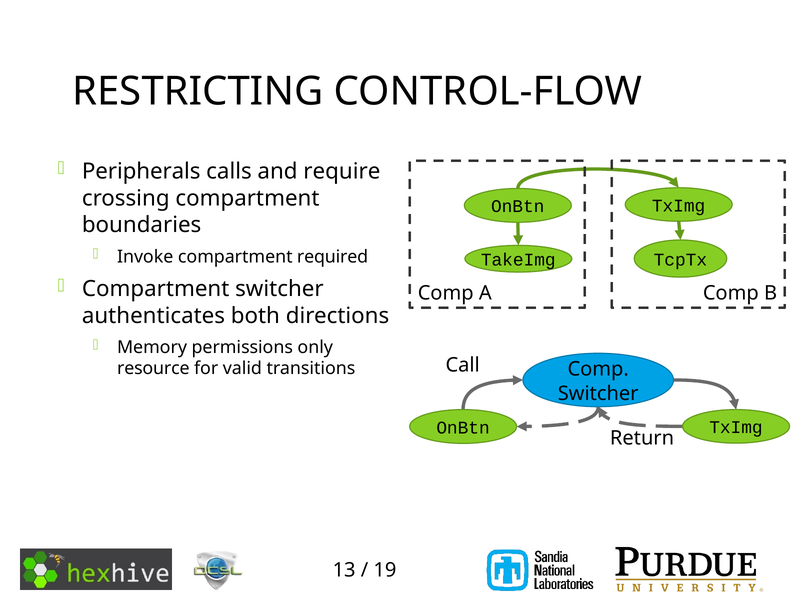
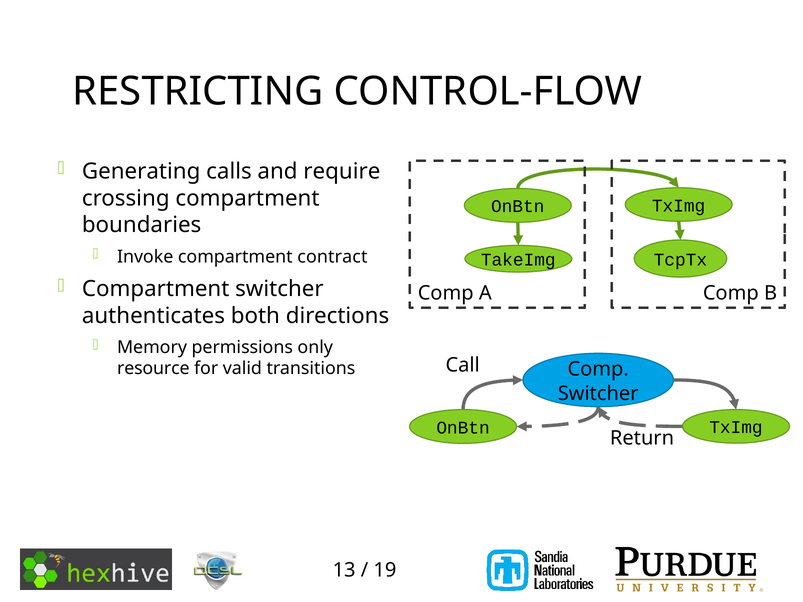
Peripherals: Peripherals -> Generating
required: required -> contract
